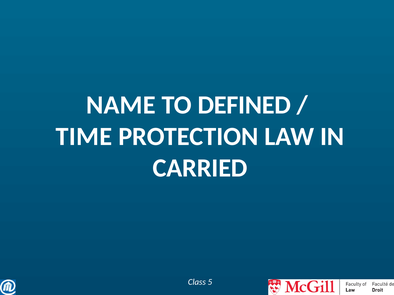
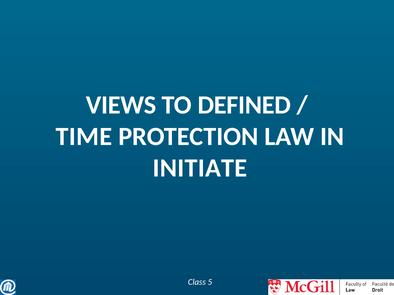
NAME: NAME -> VIEWS
CARRIED: CARRIED -> INITIATE
